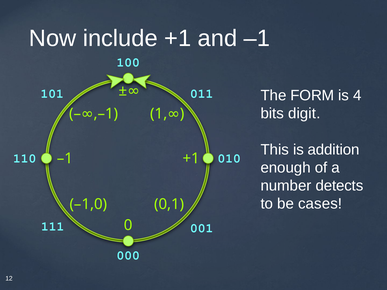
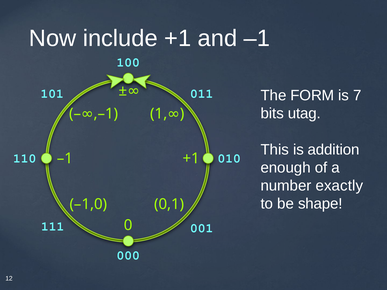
4: 4 -> 7
digit: digit -> utag
detects: detects -> exactly
cases: cases -> shape
